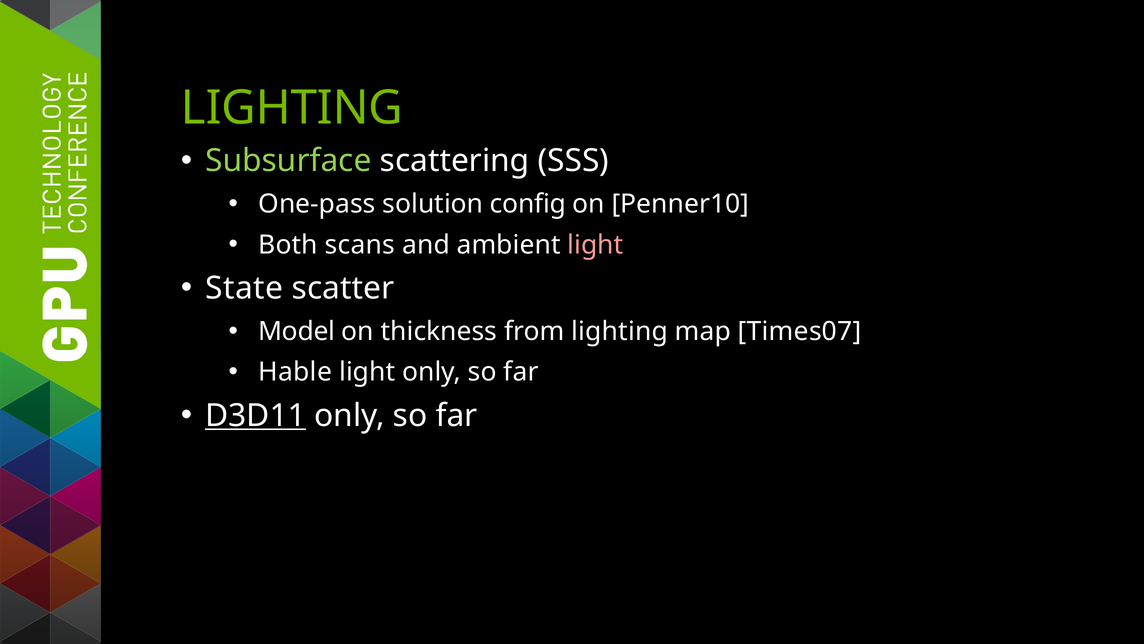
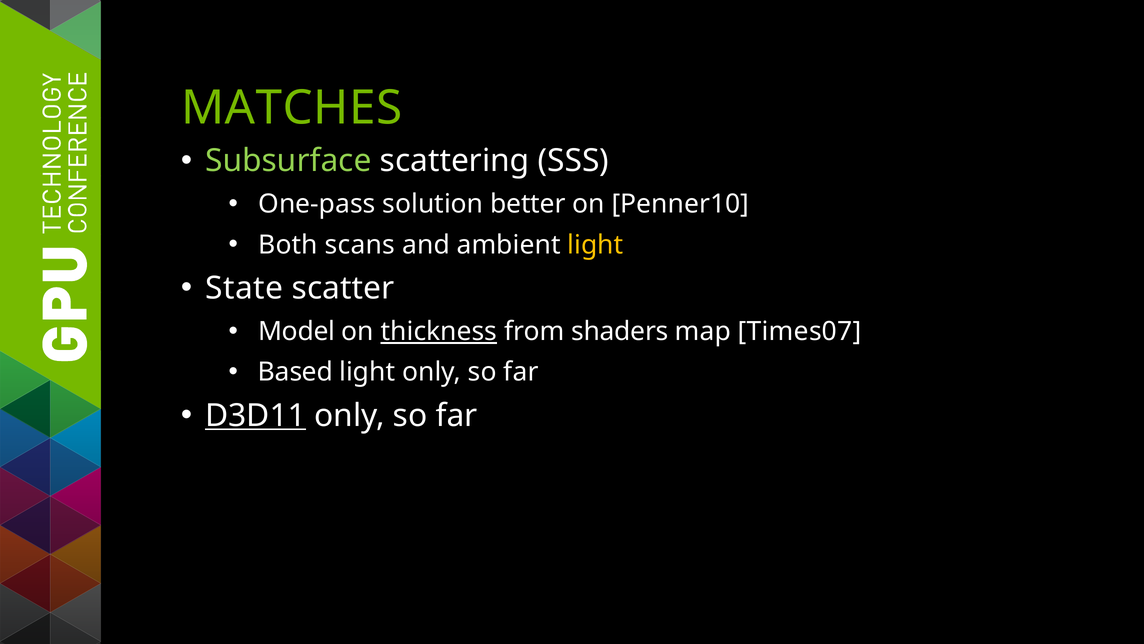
LIGHTING at (292, 108): LIGHTING -> MATCHES
config: config -> better
light at (595, 245) colour: pink -> yellow
thickness underline: none -> present
from lighting: lighting -> shaders
Hable: Hable -> Based
